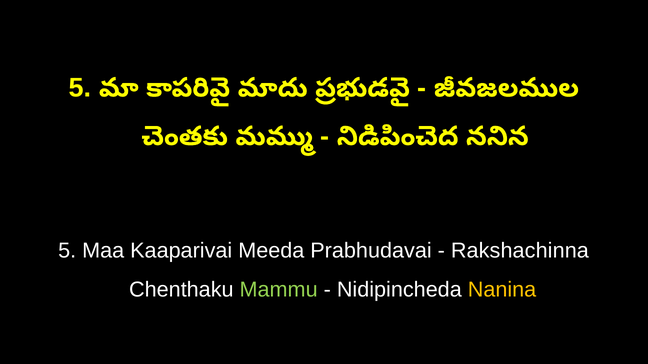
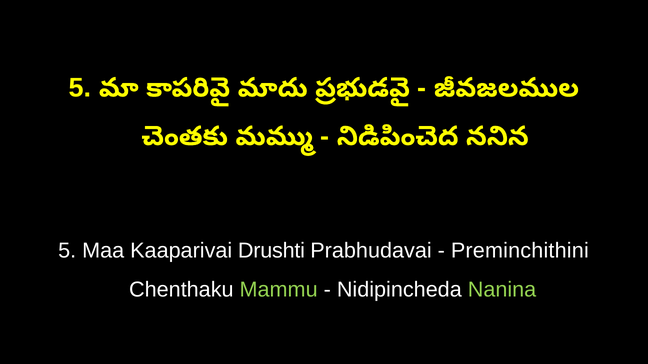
Meeda: Meeda -> Drushti
Rakshachinna: Rakshachinna -> Preminchithini
Nanina colour: yellow -> light green
